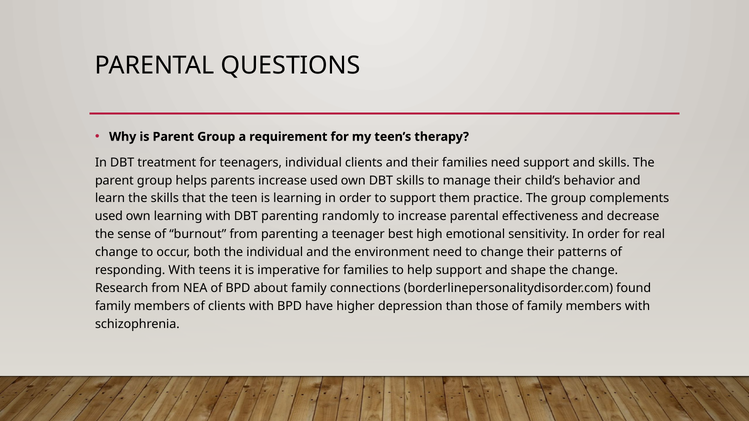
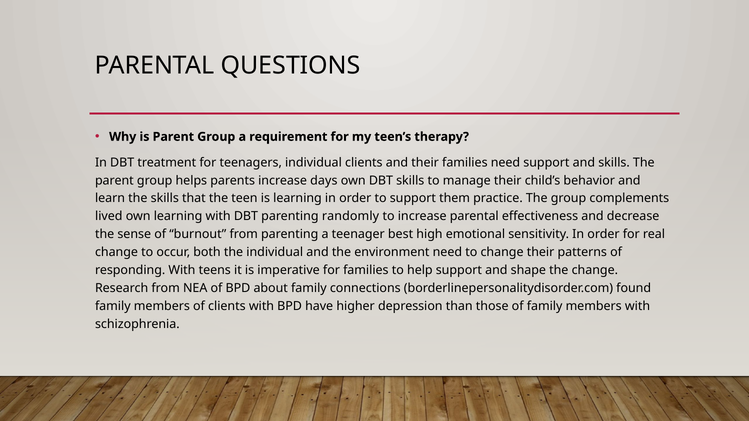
increase used: used -> days
used at (109, 216): used -> lived
